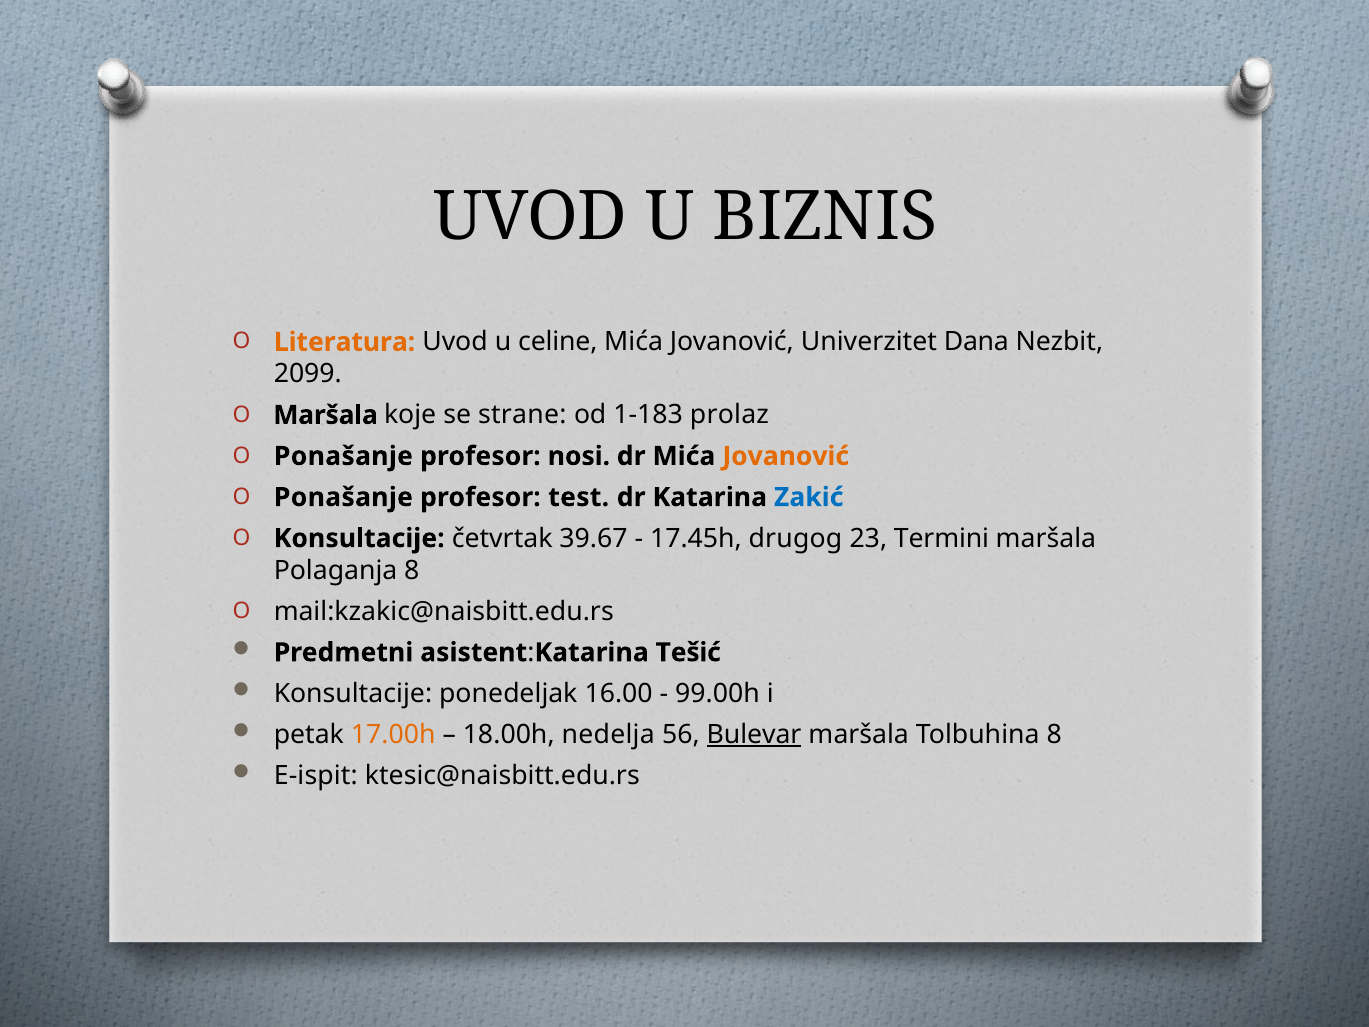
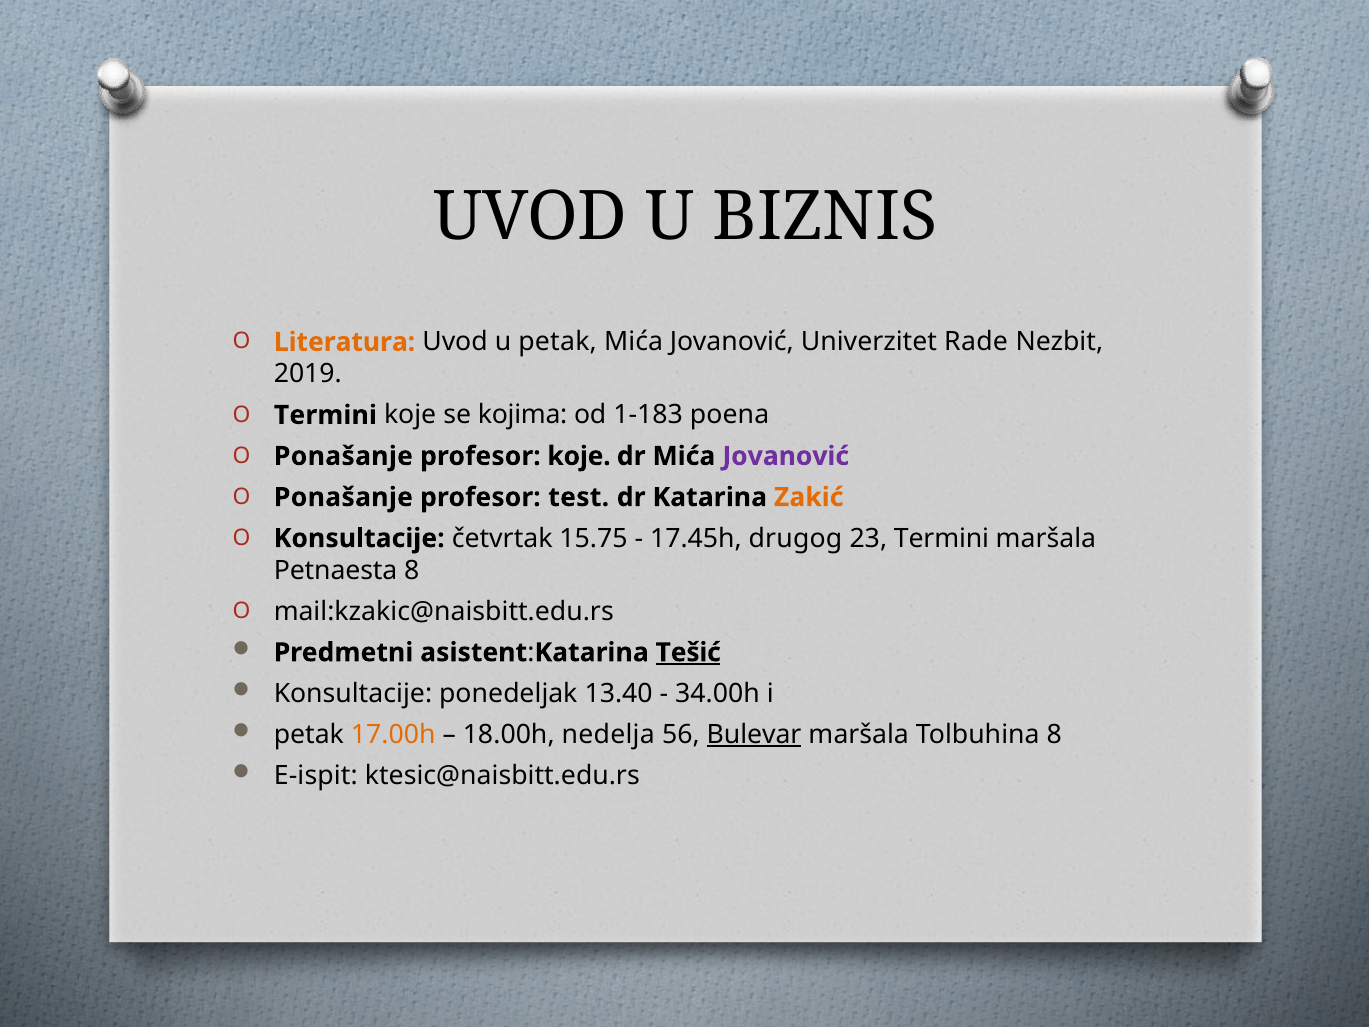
u celine: celine -> petak
Dana: Dana -> Rade
2099: 2099 -> 2019
Maršala at (326, 415): Maršala -> Termini
strane: strane -> kojima
prolaz: prolaz -> poena
profesor nosi: nosi -> koje
Jovanović at (786, 456) colour: orange -> purple
Zakić colour: blue -> orange
39.67: 39.67 -> 15.75
Polaganja: Polaganja -> Petnaesta
Tešić underline: none -> present
16.00: 16.00 -> 13.40
99.00h: 99.00h -> 34.00h
